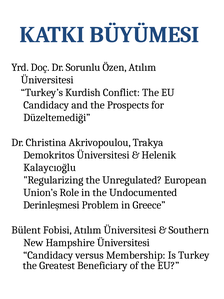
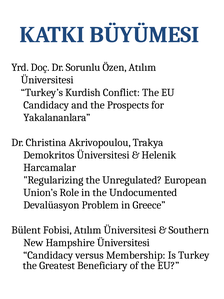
Düzeltemediği: Düzeltemediği -> Yakalananlara
Kalaycıoğlu: Kalaycıoğlu -> Harcamalar
Derinleşmesi: Derinleşmesi -> Devalüasyon
